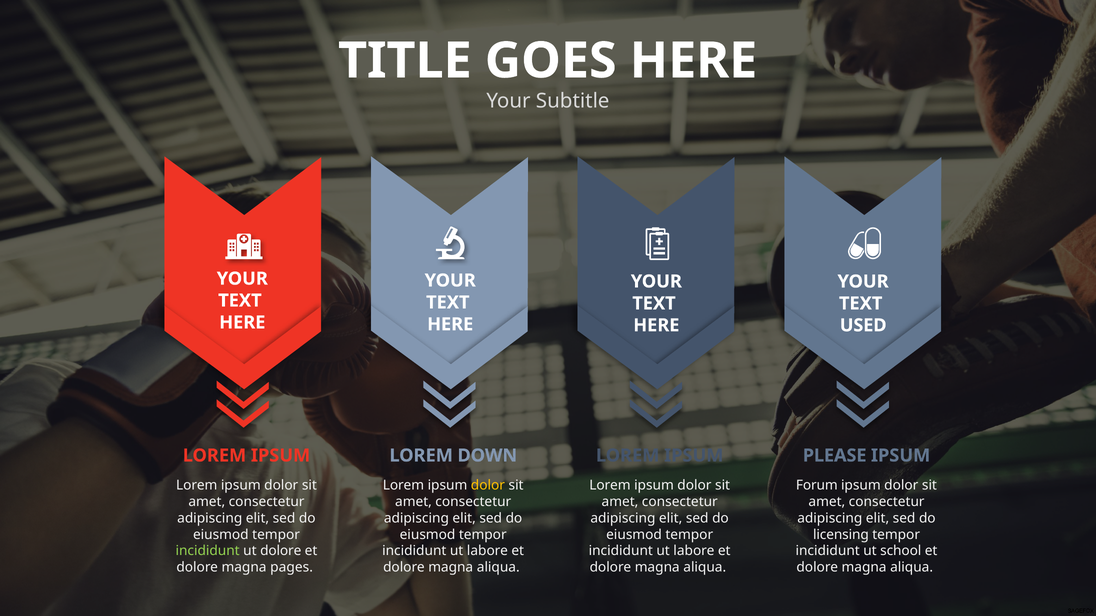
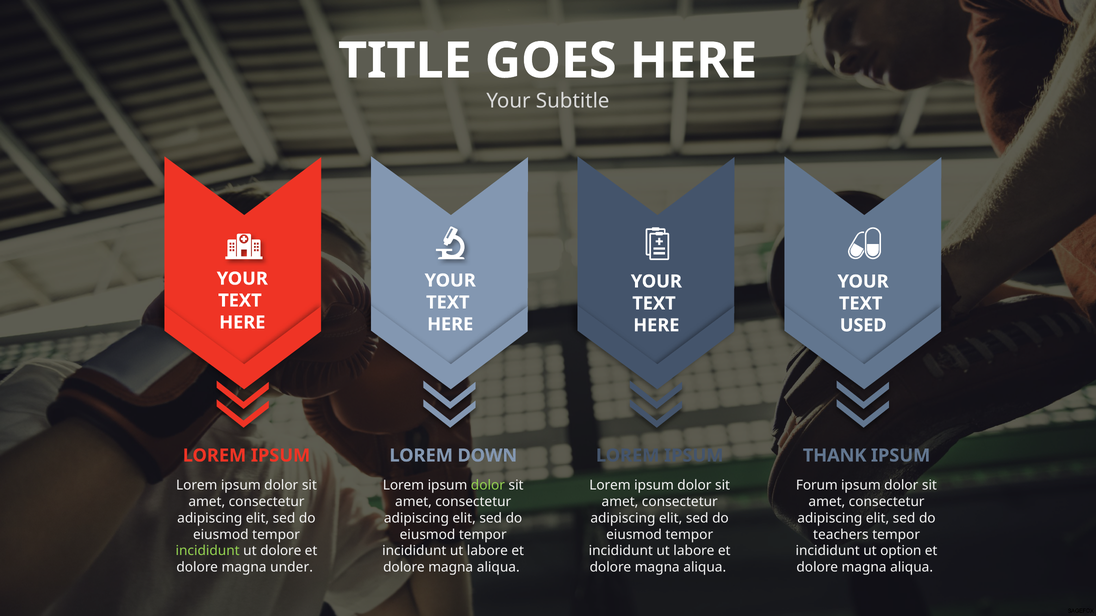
PLEASE: PLEASE -> THANK
dolor at (488, 486) colour: yellow -> light green
licensing: licensing -> teachers
school: school -> option
pages: pages -> under
